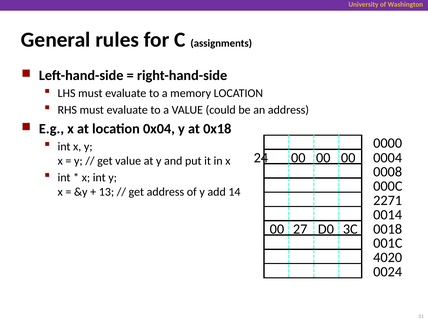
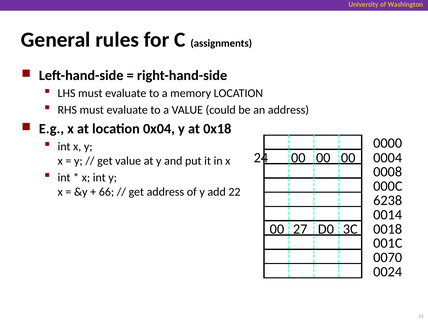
13: 13 -> 66
14: 14 -> 22
2271: 2271 -> 6238
4020: 4020 -> 0070
